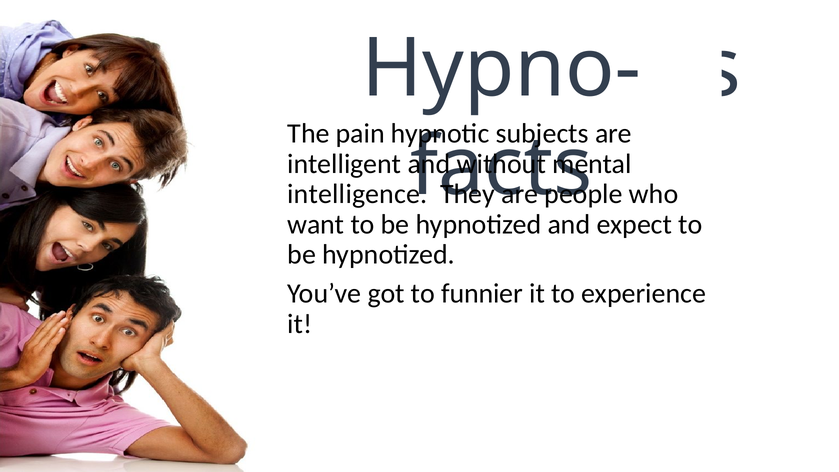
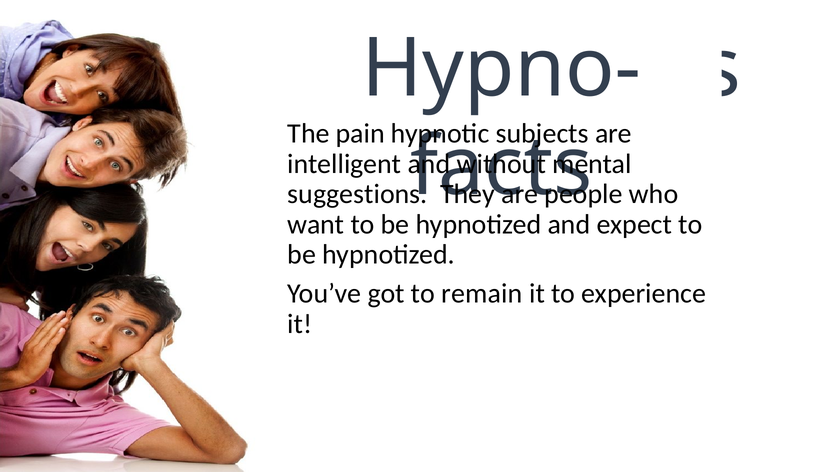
intelligence: intelligence -> suggestions
funnier: funnier -> remain
